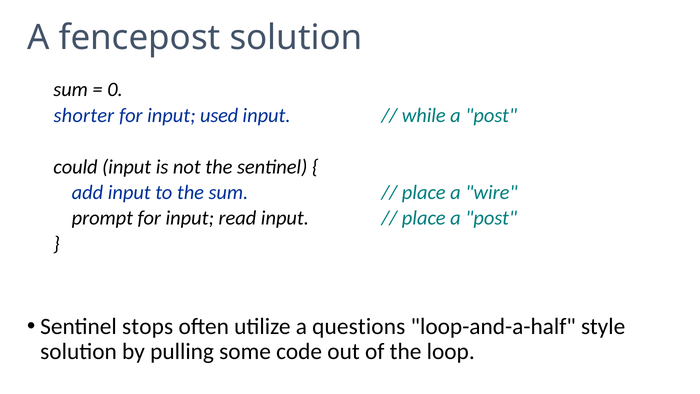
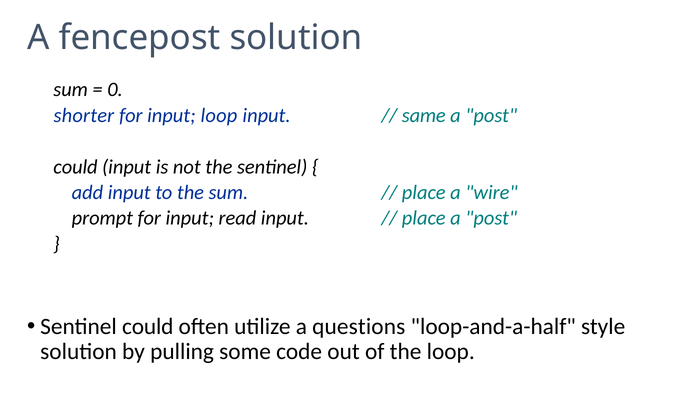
input used: used -> loop
while: while -> same
Sentinel stops: stops -> could
